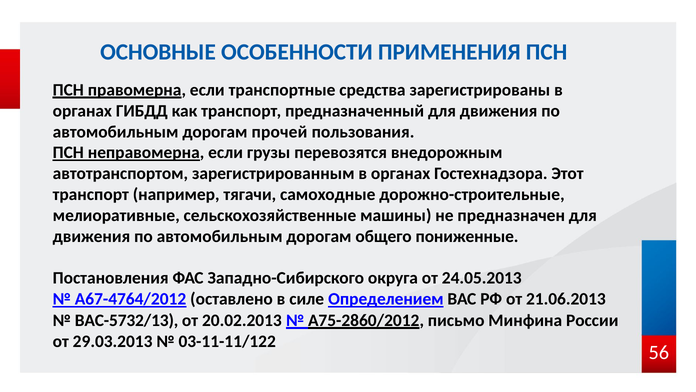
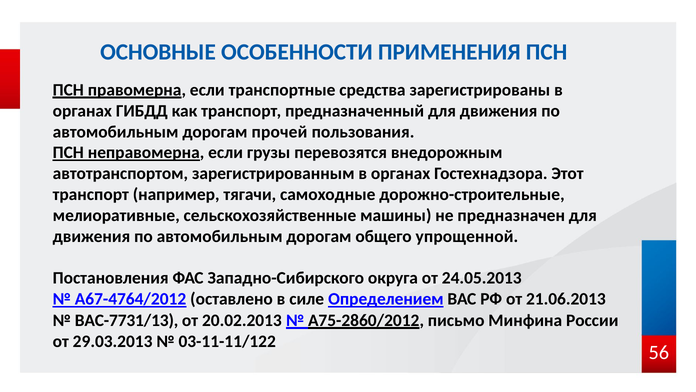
пониженные: пониженные -> упрощенной
ВАС-5732/13: ВАС-5732/13 -> ВАС-7731/13
